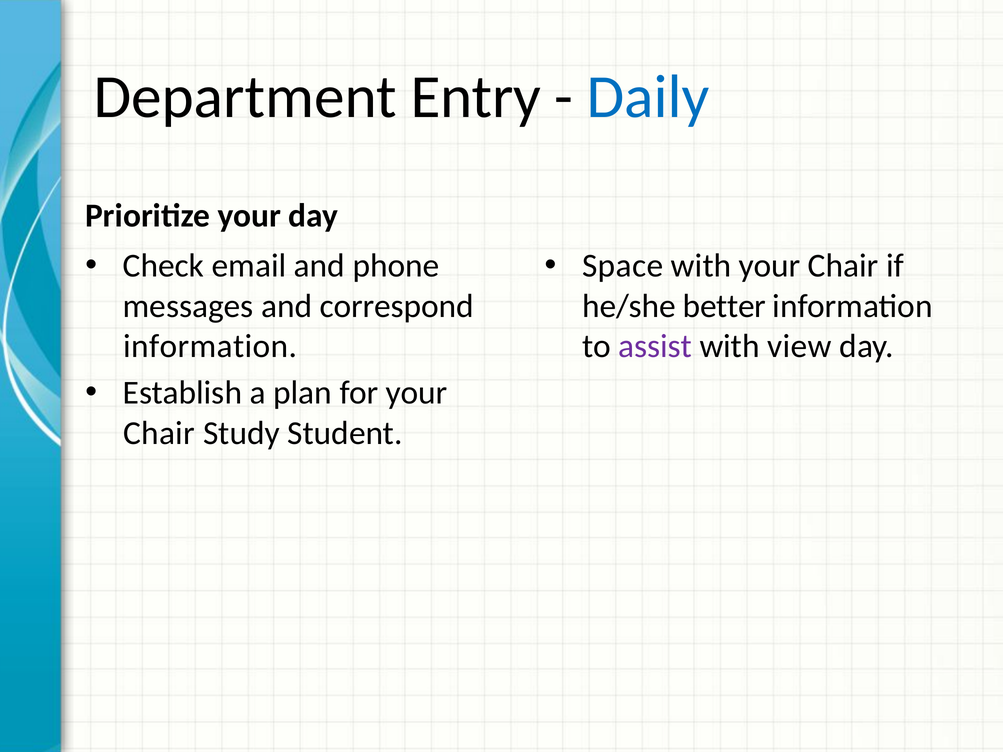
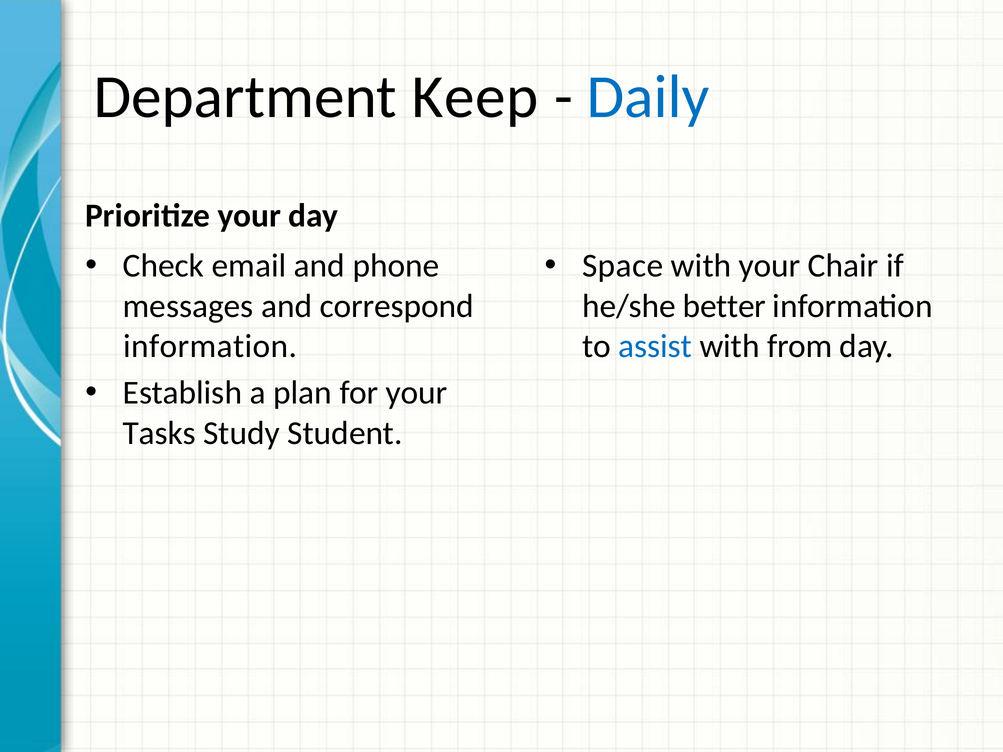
Entry: Entry -> Keep
assist colour: purple -> blue
view: view -> from
Chair at (159, 433): Chair -> Tasks
